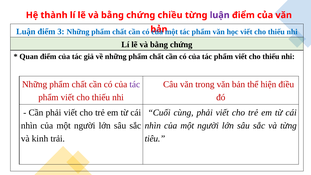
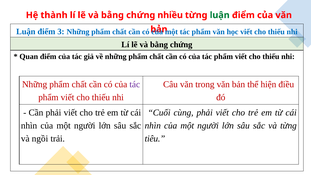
chiều: chiều -> nhiều
luận at (220, 15) colour: purple -> green
kinh: kinh -> ngồi
